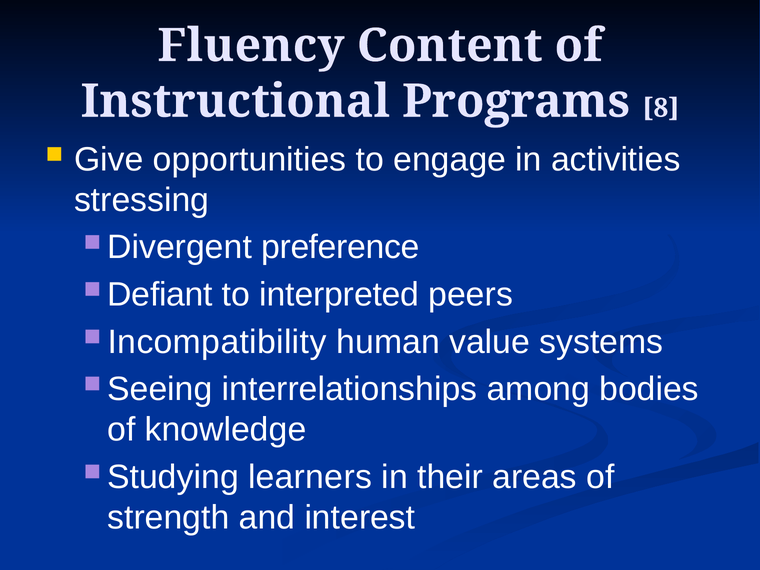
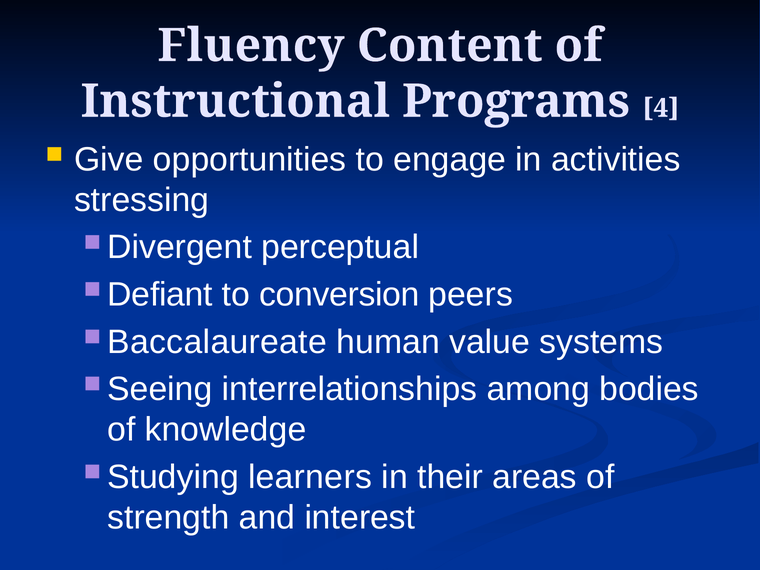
8: 8 -> 4
preference: preference -> perceptual
interpreted: interpreted -> conversion
Incompatibility: Incompatibility -> Baccalaureate
